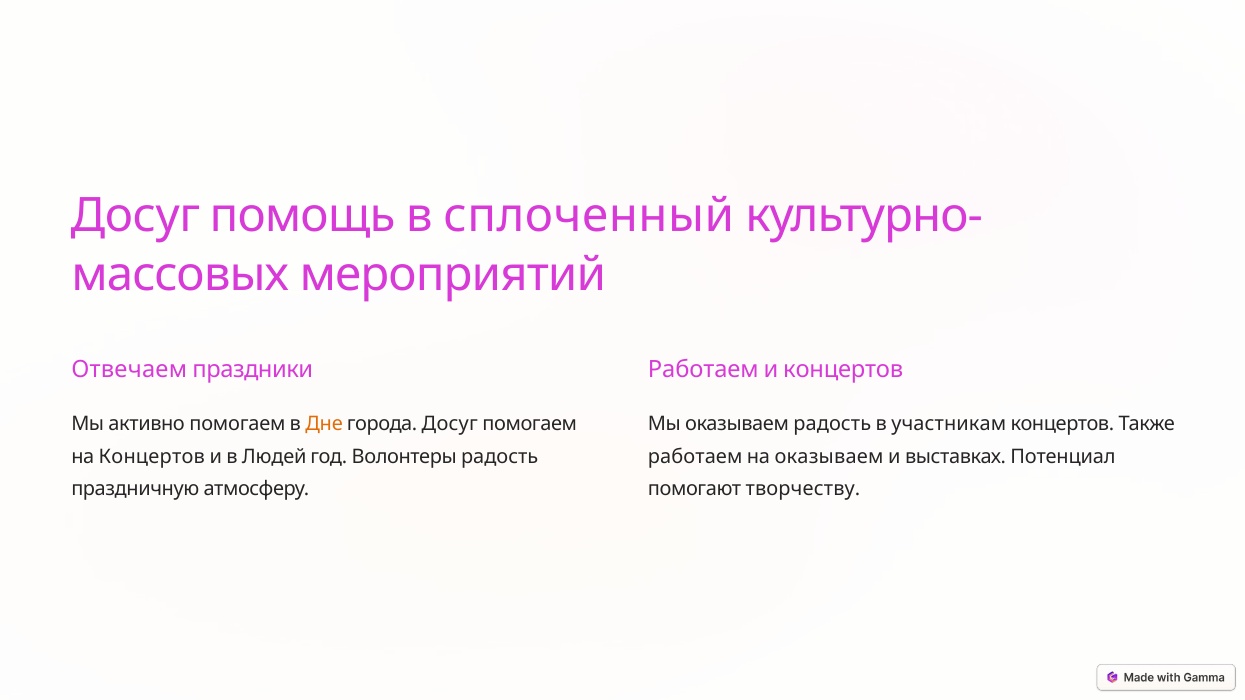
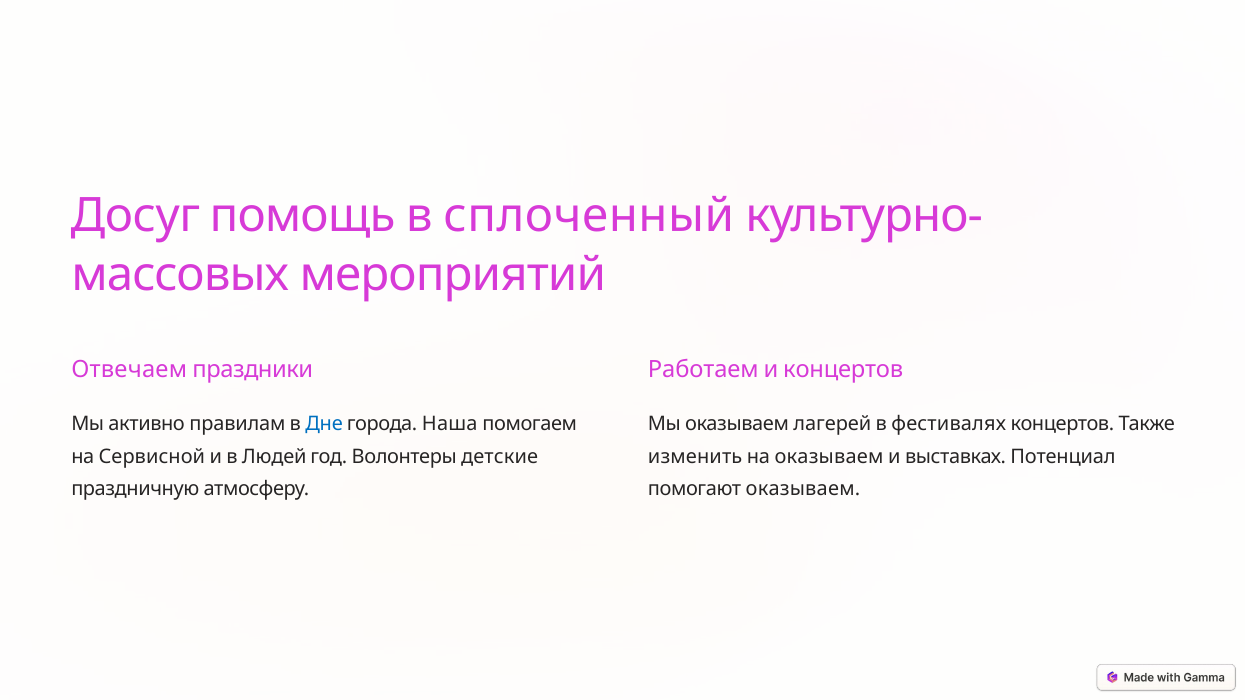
активно помогаем: помогаем -> правилам
Дне colour: orange -> blue
города Досуг: Досуг -> Наша
оказываем радость: радость -> лагерей
участникам: участникам -> фестивалях
на Концертов: Концертов -> Сервисной
Волонтеры радость: радость -> детские
работаем at (695, 457): работаем -> изменить
помогают творчеству: творчеству -> оказываем
